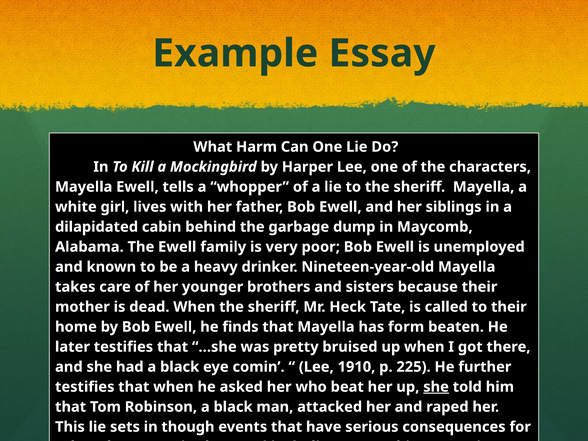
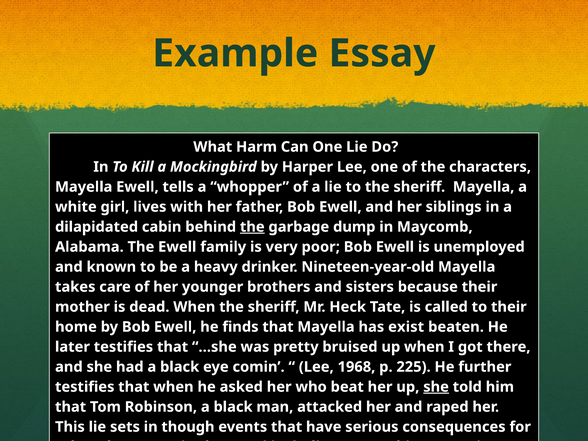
the at (252, 227) underline: none -> present
form: form -> exist
1910: 1910 -> 1968
